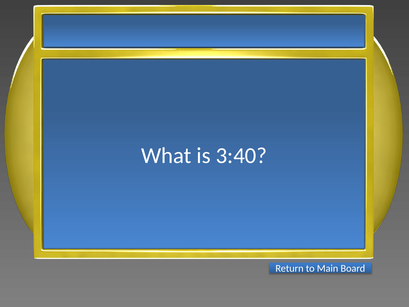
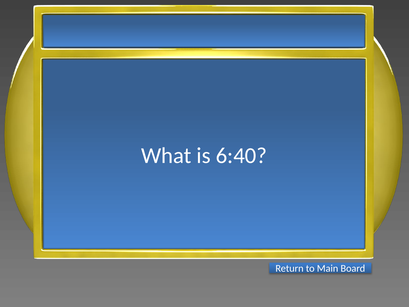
3:40: 3:40 -> 6:40
